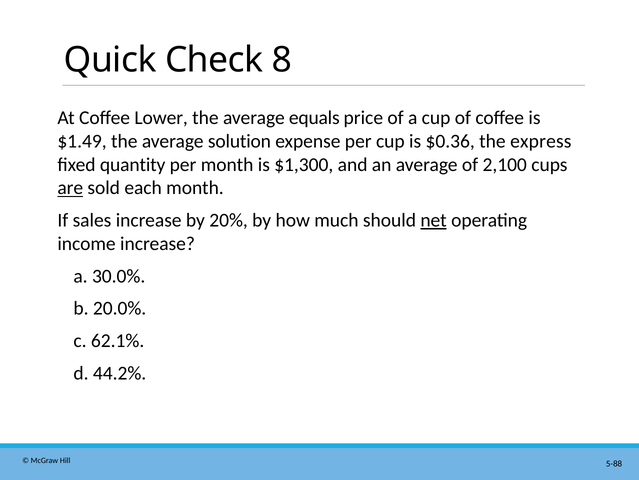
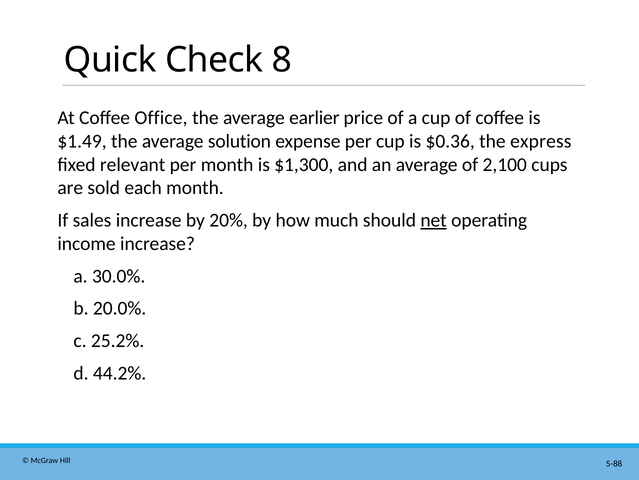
Lower: Lower -> Office
equals: equals -> earlier
quantity: quantity -> relevant
are underline: present -> none
62.1%: 62.1% -> 25.2%
